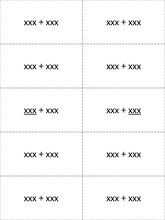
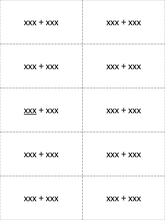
xxx at (135, 110) underline: present -> none
